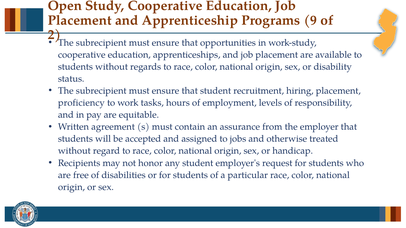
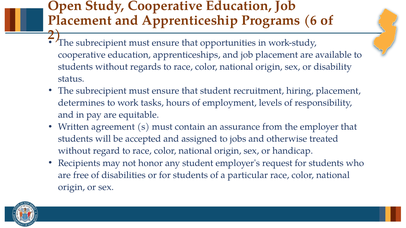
9: 9 -> 6
proficiency: proficiency -> determines
